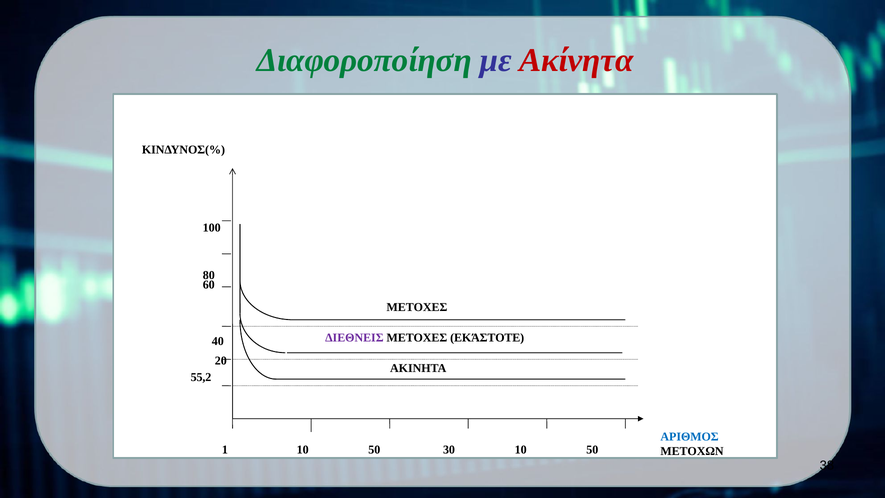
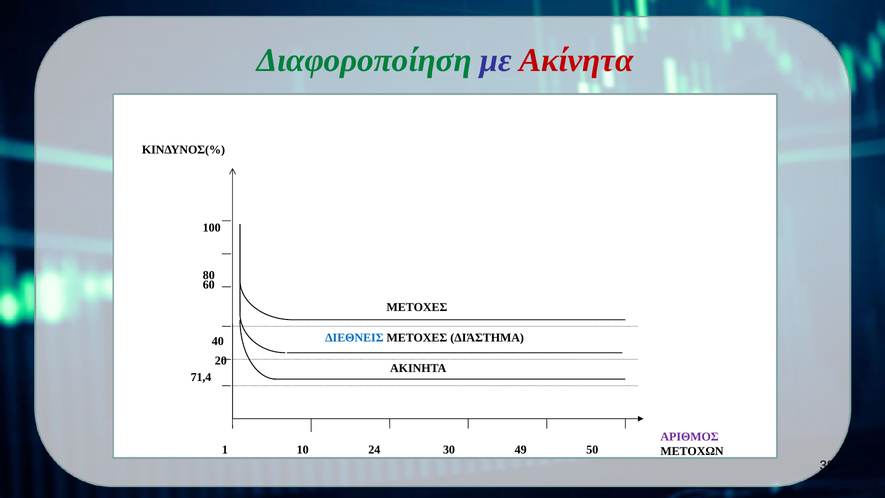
ΔΙΕΘΝΕΙΣ colour: purple -> blue
ΕΚΆΣΤΟΤΕ: ΕΚΆΣΤΟΤΕ -> ΔΙΆΣΤΗΜΑ
55,2: 55,2 -> 71,4
ΑΡΙΘΜΟΣ colour: blue -> purple
1 10 50: 50 -> 24
30 10: 10 -> 49
